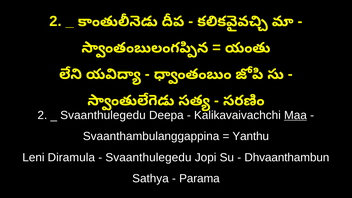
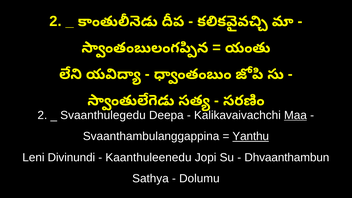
Yanthu underline: none -> present
Diramula: Diramula -> Divinundi
Svaanthulegedu at (148, 157): Svaanthulegedu -> Kaanthuleenedu
Parama: Parama -> Dolumu
